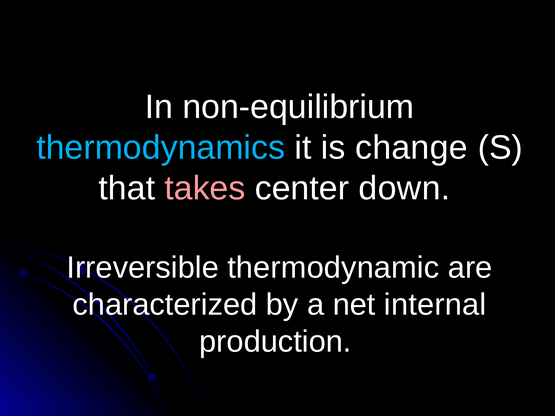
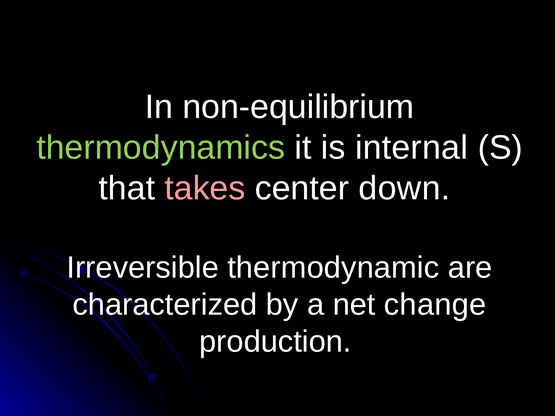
thermodynamics colour: light blue -> light green
change: change -> internal
internal: internal -> change
